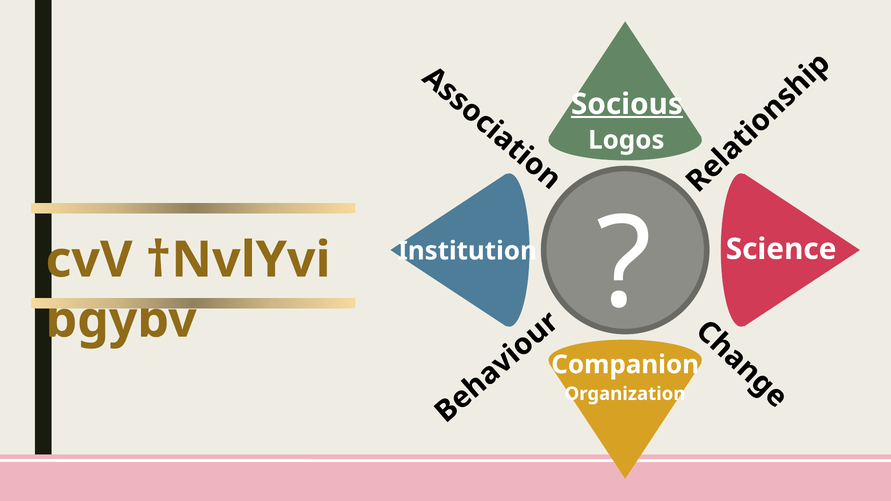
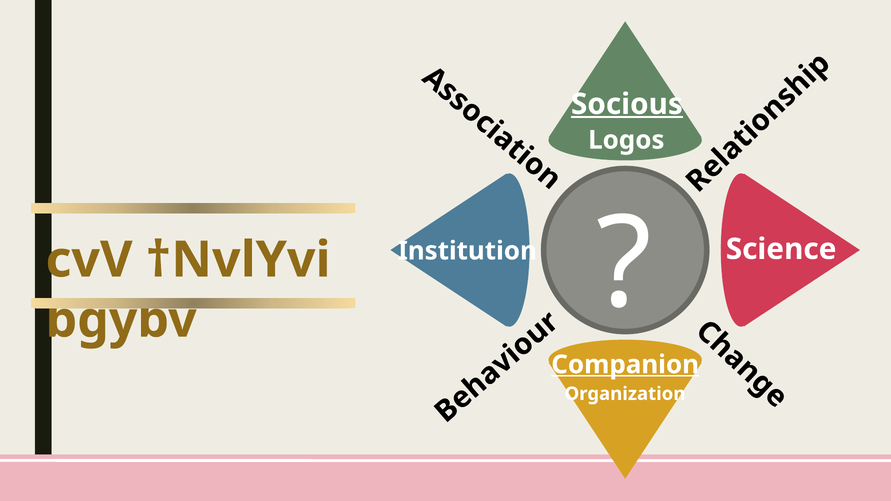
Companion underline: none -> present
